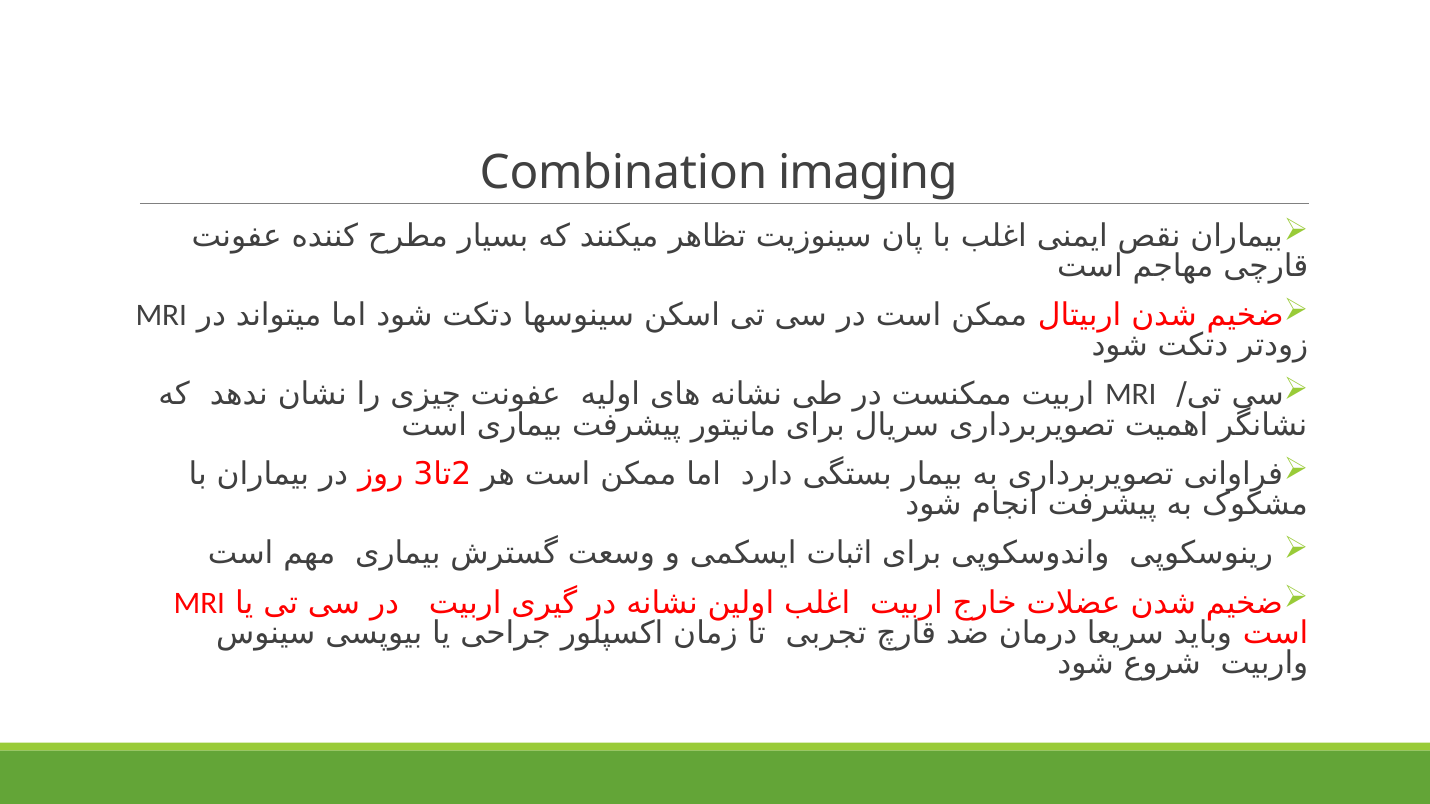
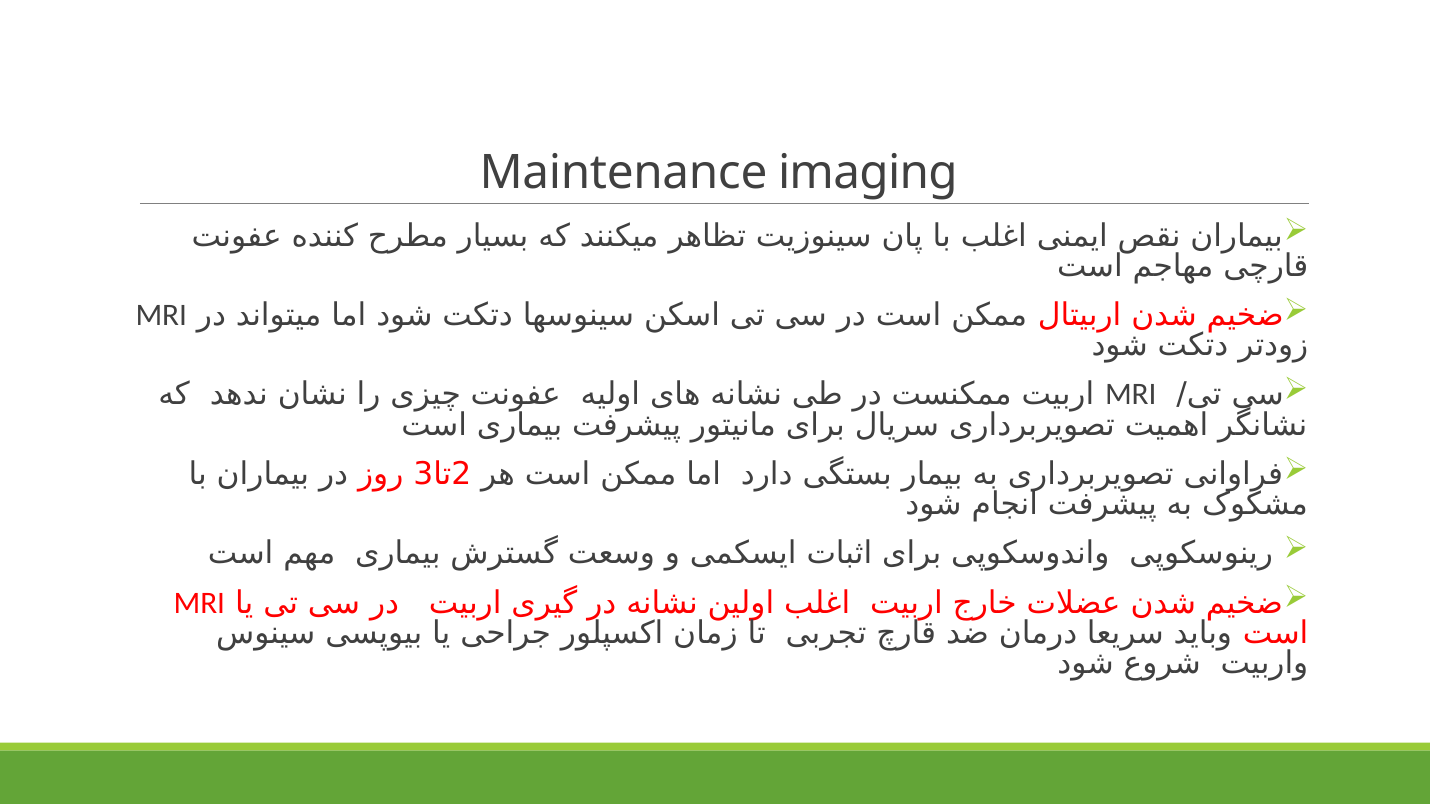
Combination: Combination -> Maintenance
